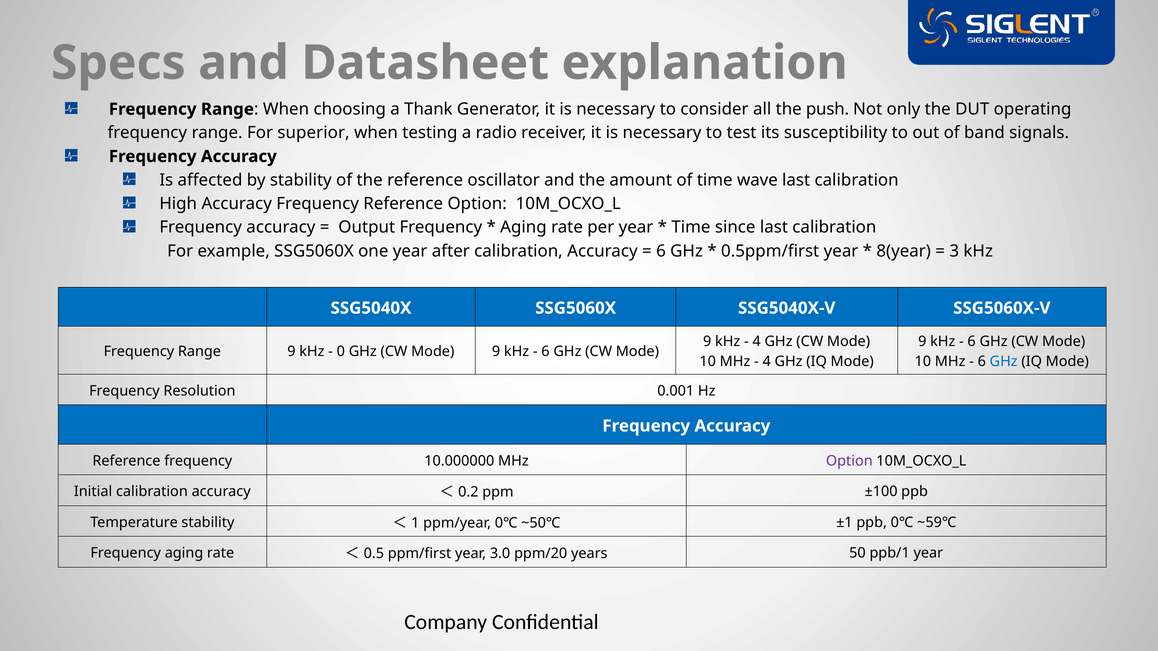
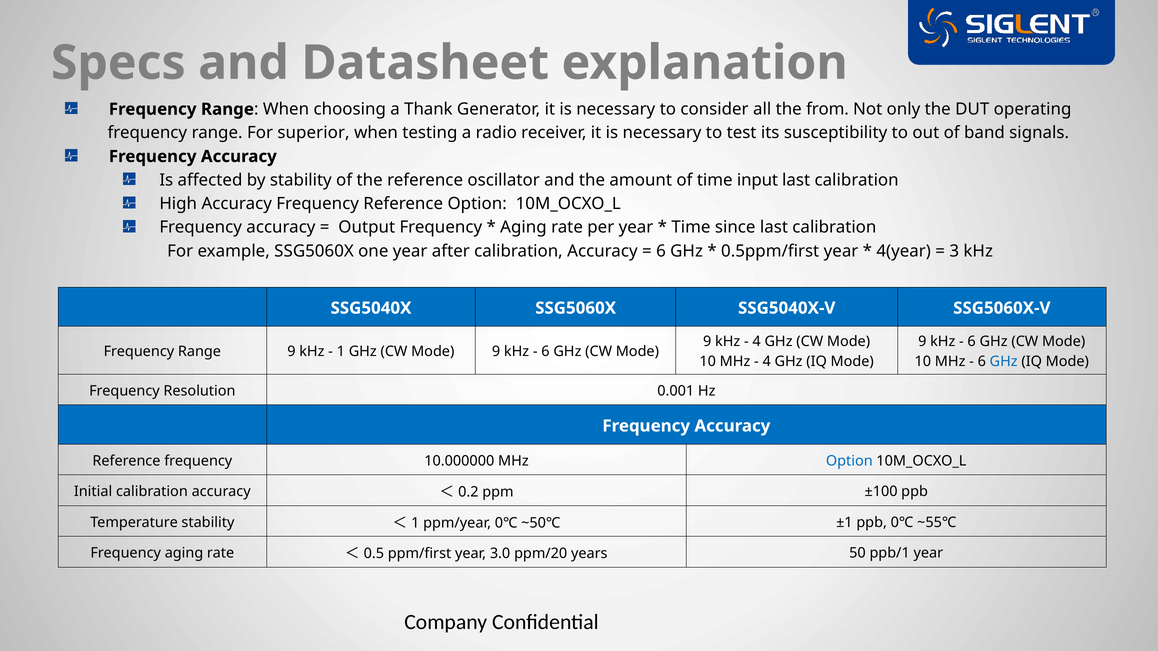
push: push -> from
wave: wave -> input
8(year: 8(year -> 4(year
0 at (341, 352): 0 -> 1
Option at (849, 461) colour: purple -> blue
~59℃: ~59℃ -> ~55℃
